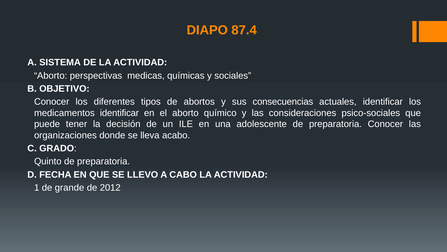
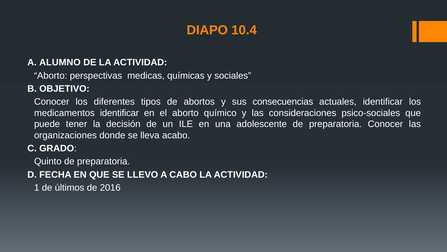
87.4: 87.4 -> 10.4
SISTEMA: SISTEMA -> ALUMNO
grande: grande -> últimos
2012: 2012 -> 2016
